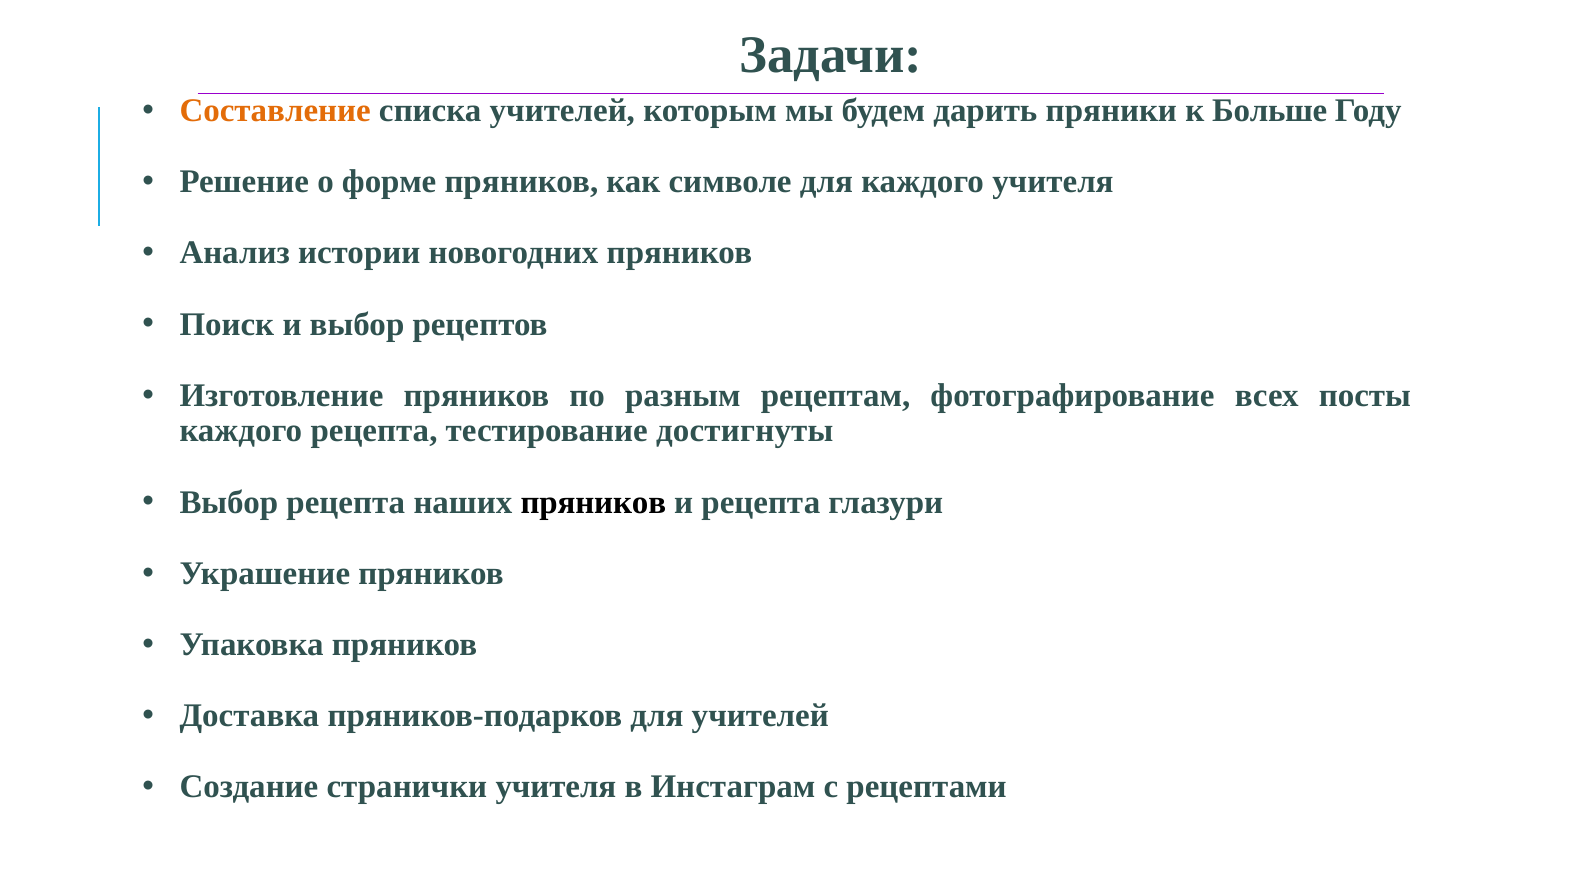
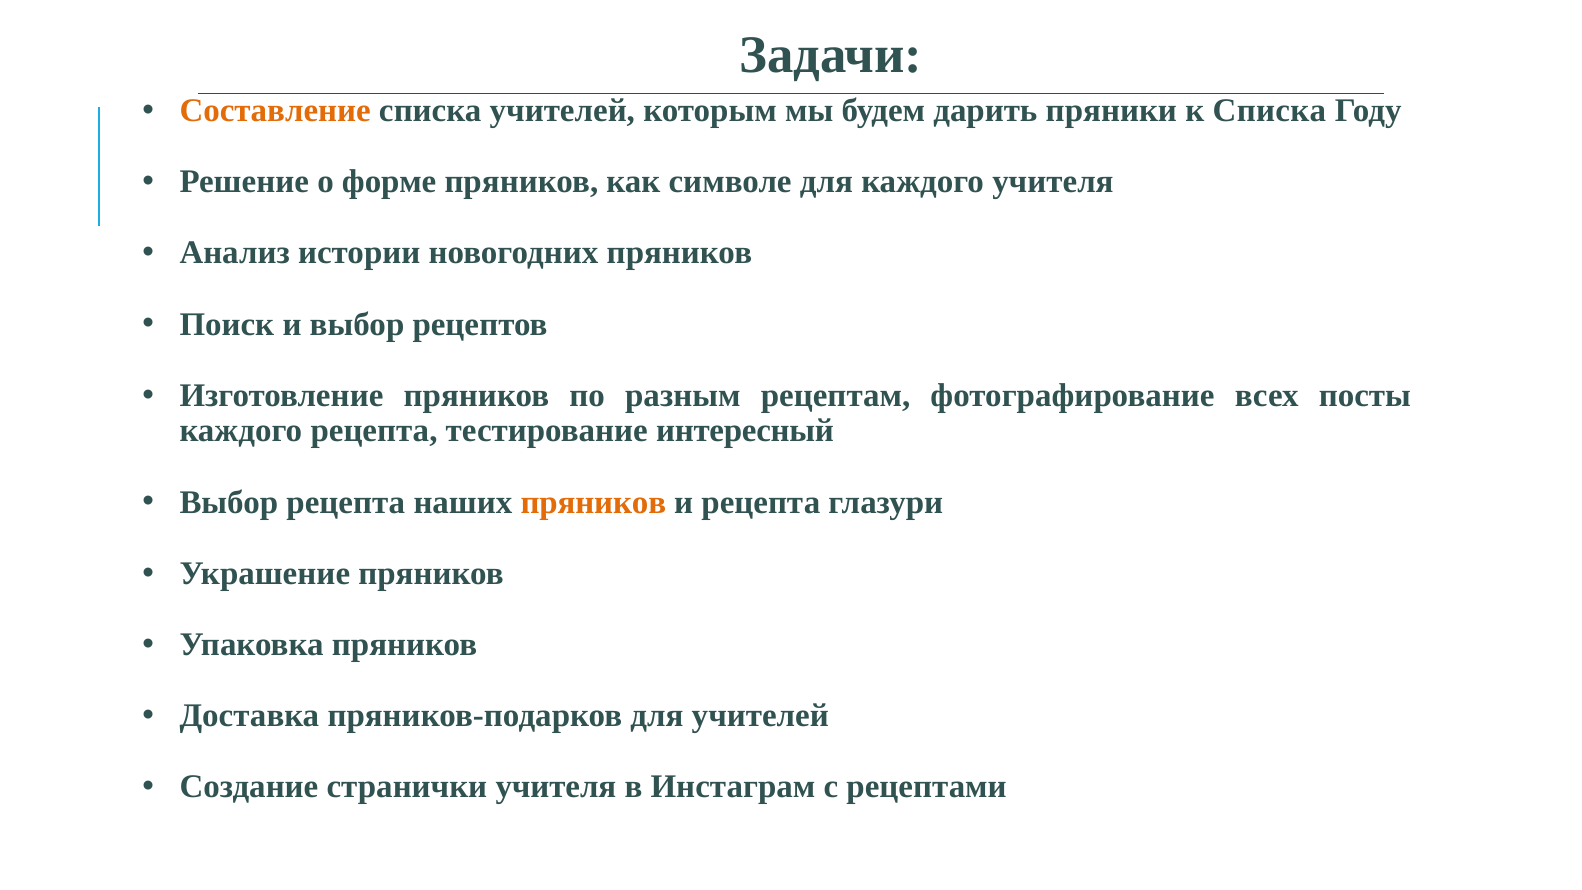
к Больше: Больше -> Списка
достигнуты: достигнуты -> интересный
пряников at (593, 502) colour: black -> orange
